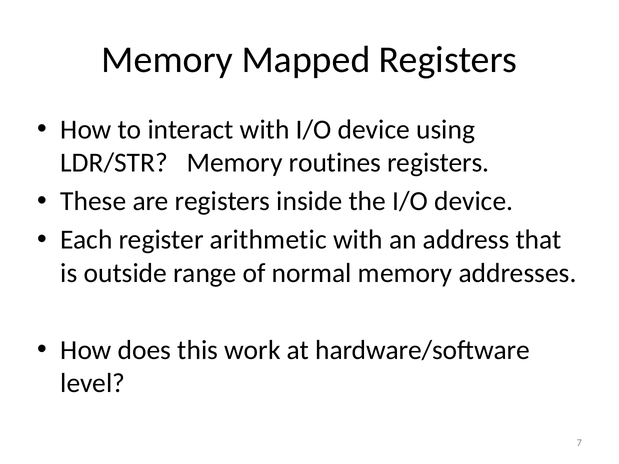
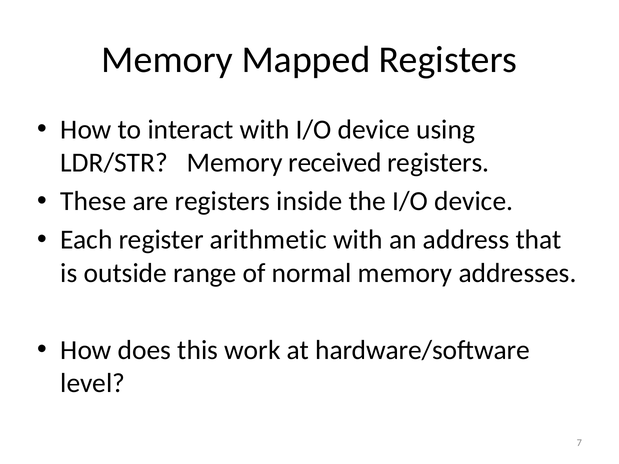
routines: routines -> received
